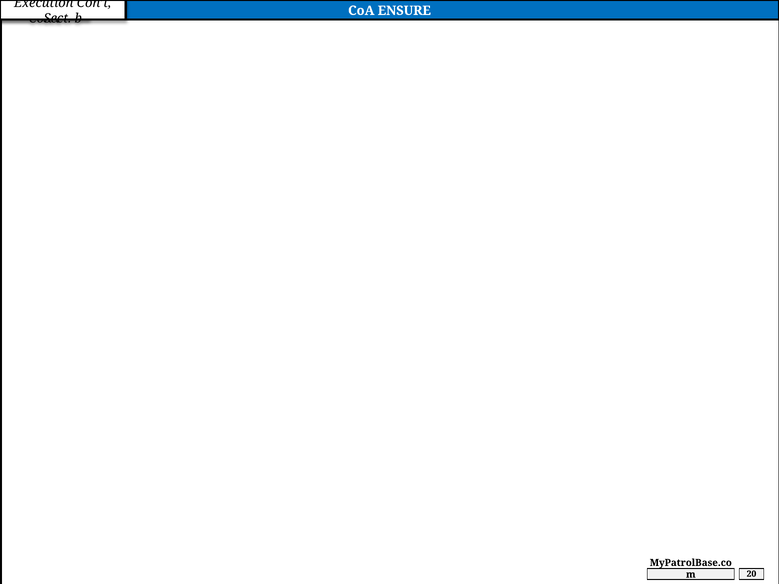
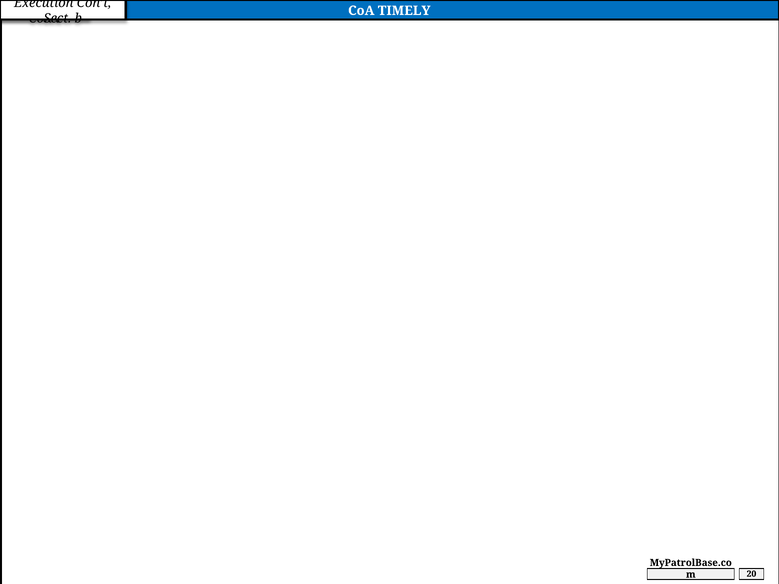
ENSURE: ENSURE -> TIMELY
